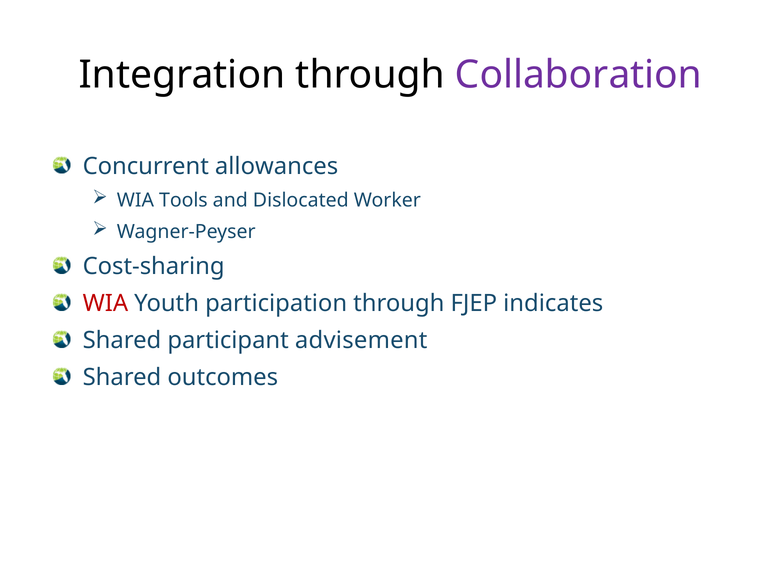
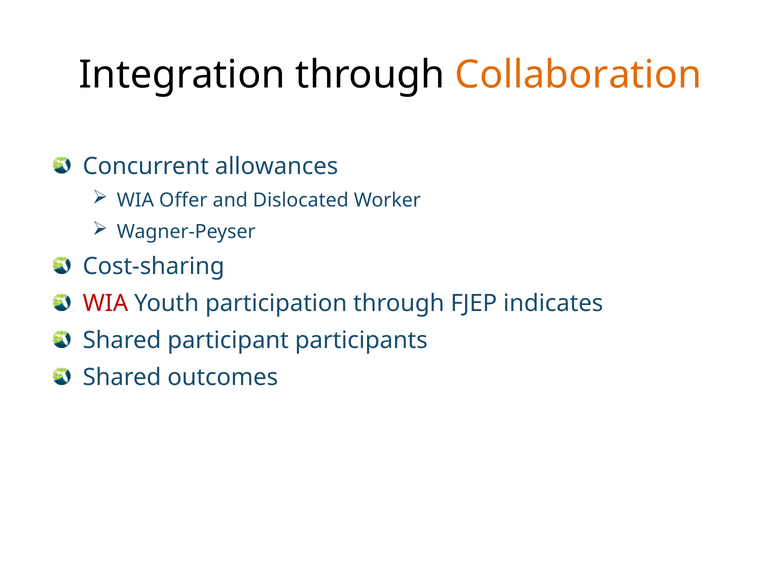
Collaboration colour: purple -> orange
Tools: Tools -> Offer
advisement: advisement -> participants
